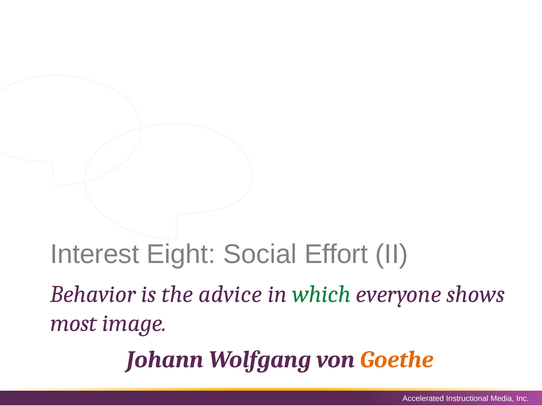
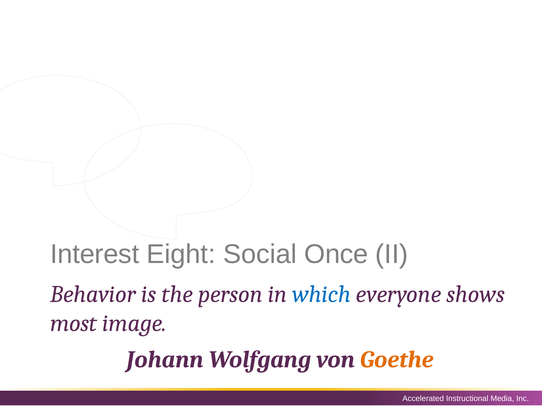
Effort: Effort -> Once
advice: advice -> person
which colour: green -> blue
